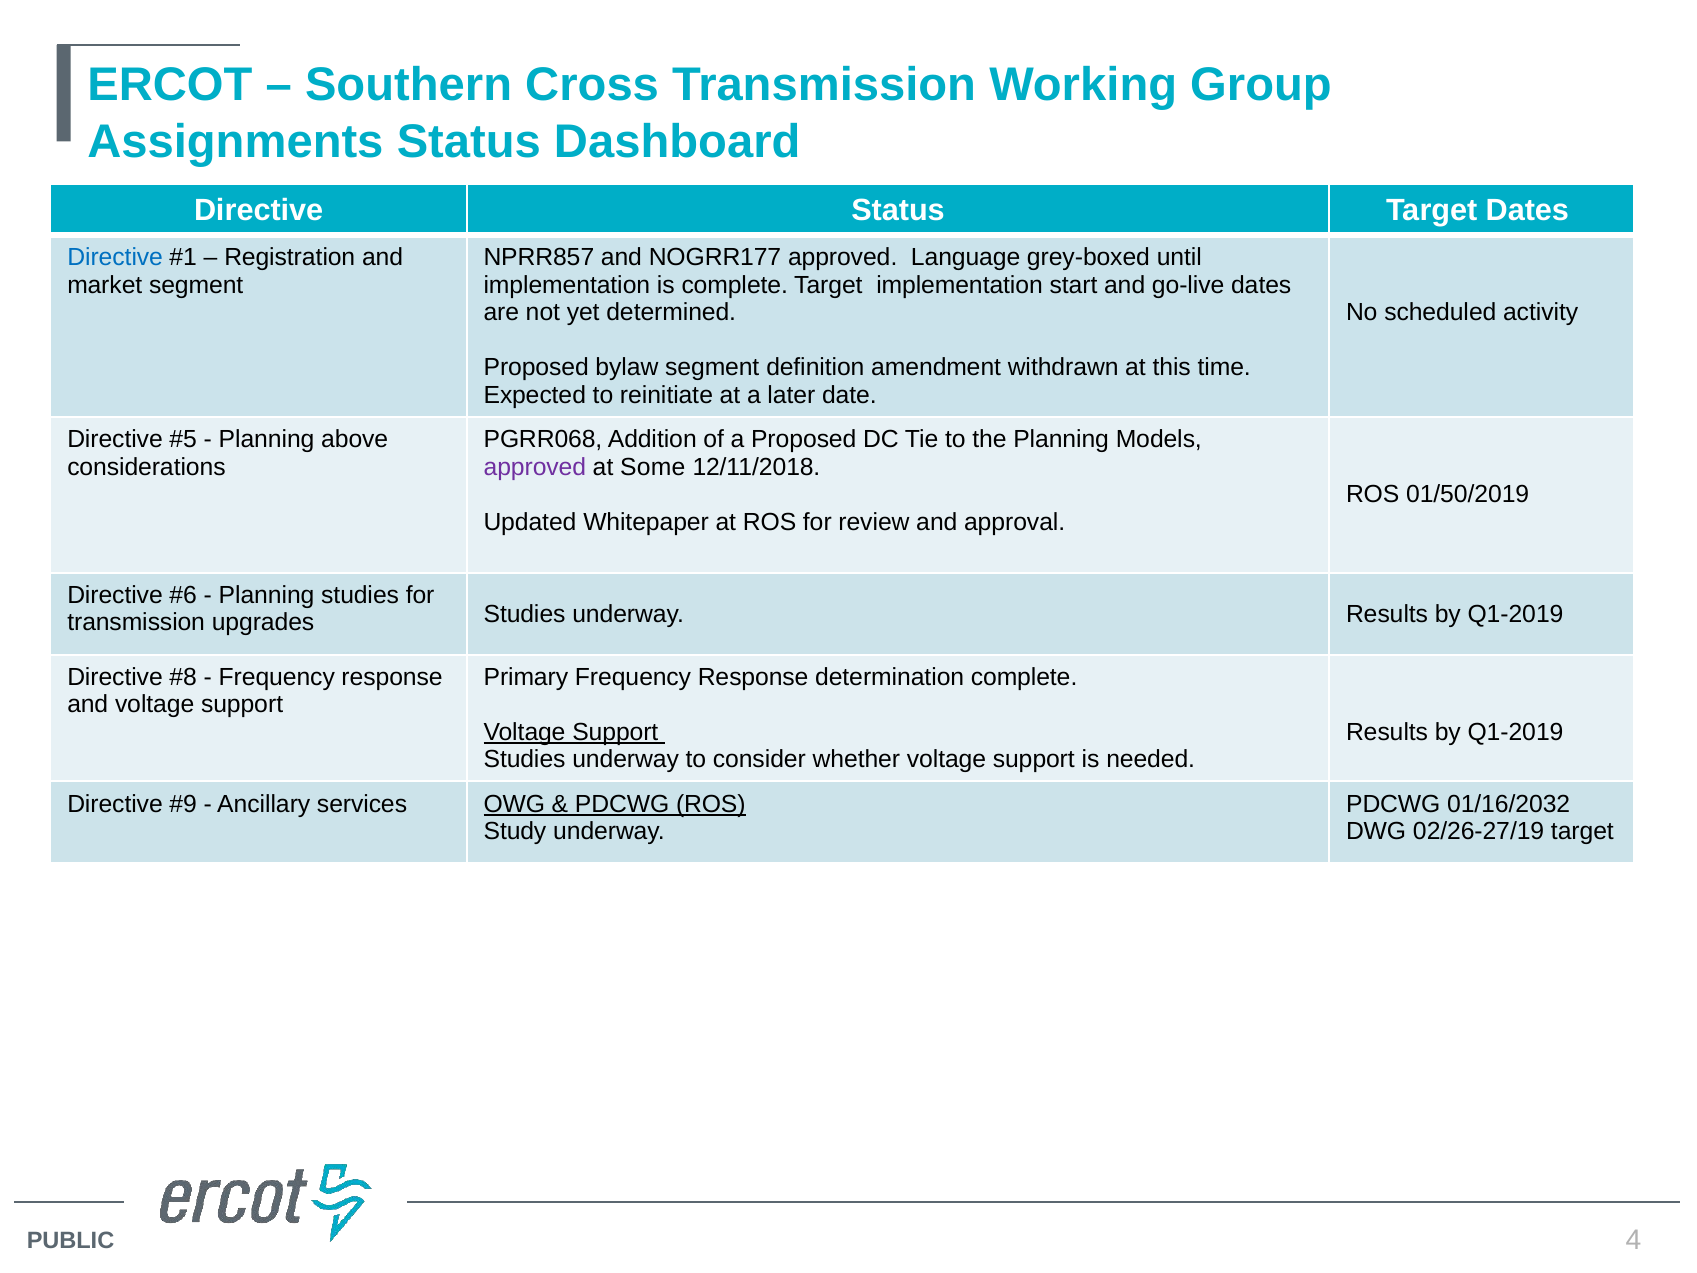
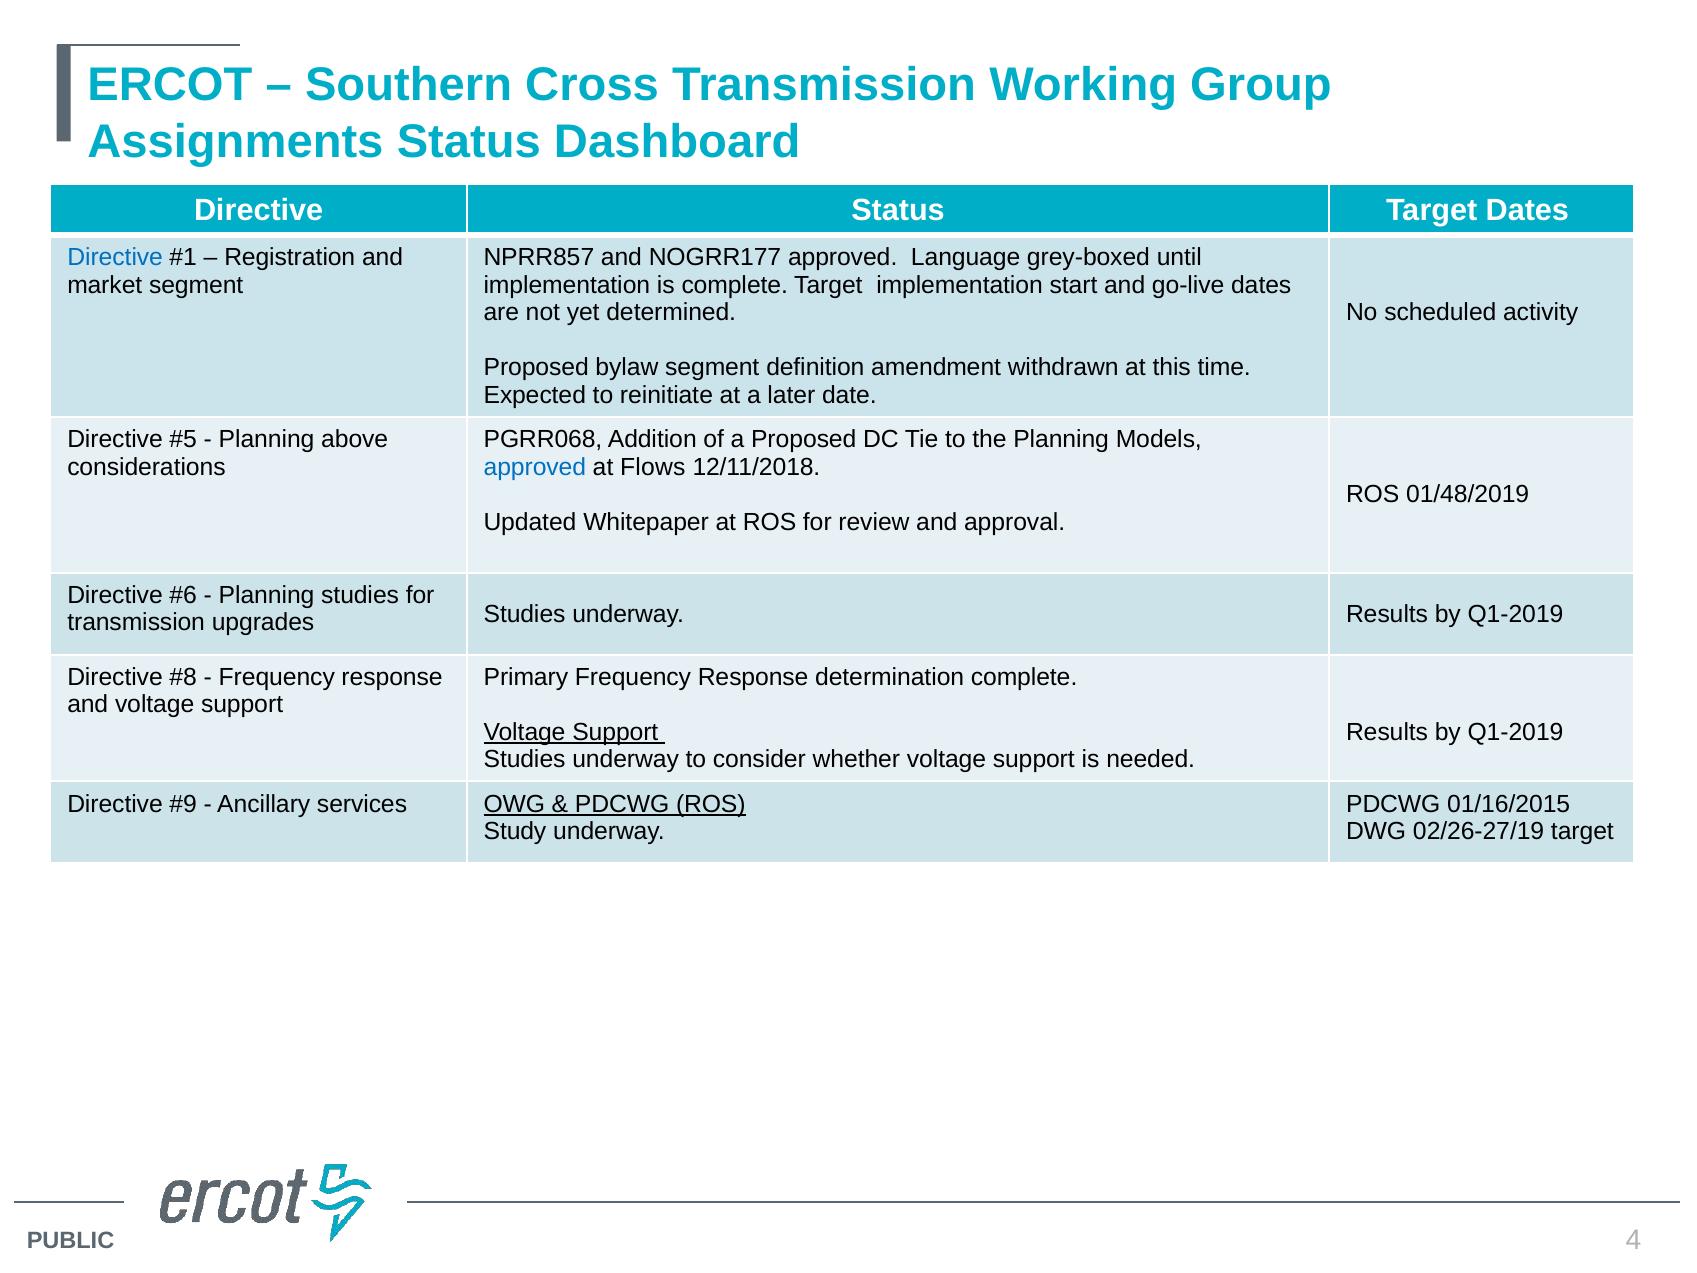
approved at (535, 467) colour: purple -> blue
Some: Some -> Flows
01/50/2019: 01/50/2019 -> 01/48/2019
01/16/2032: 01/16/2032 -> 01/16/2015
